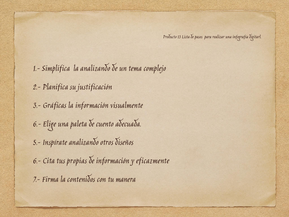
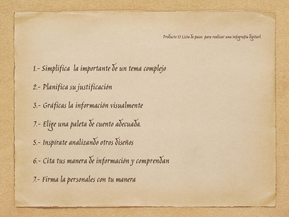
la analizando: analizando -> importante
6.- at (37, 123): 6.- -> 7.-
tus propias: propias -> manera
eficazmente: eficazmente -> comprendan
contenidos: contenidos -> personales
